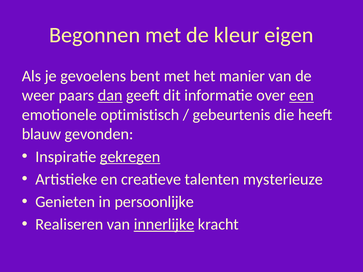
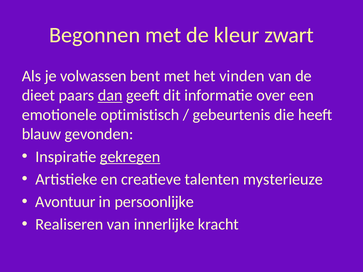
eigen: eigen -> zwart
gevoelens: gevoelens -> volwassen
manier: manier -> vinden
weer: weer -> dieet
een underline: present -> none
Genieten: Genieten -> Avontuur
innerlijke underline: present -> none
